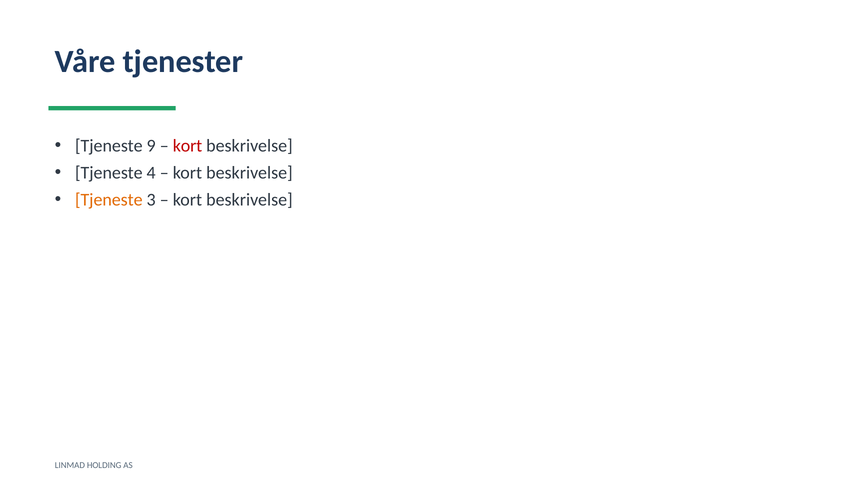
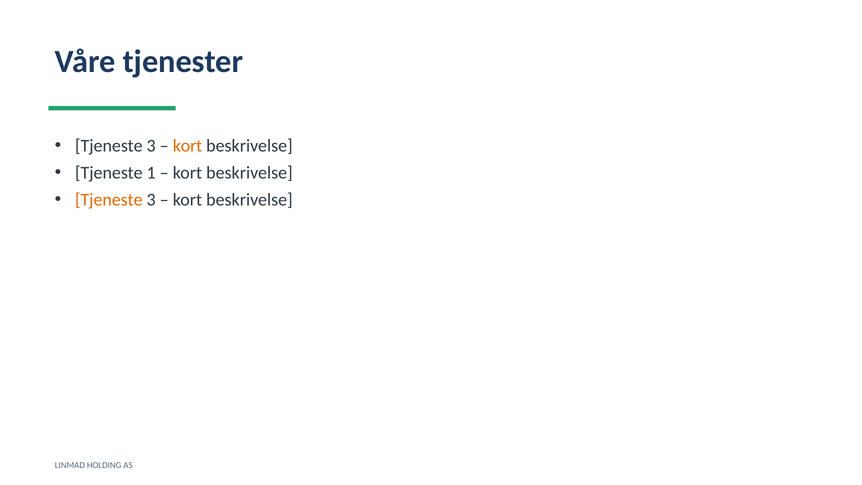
9 at (151, 146): 9 -> 3
kort at (188, 146) colour: red -> orange
4: 4 -> 1
